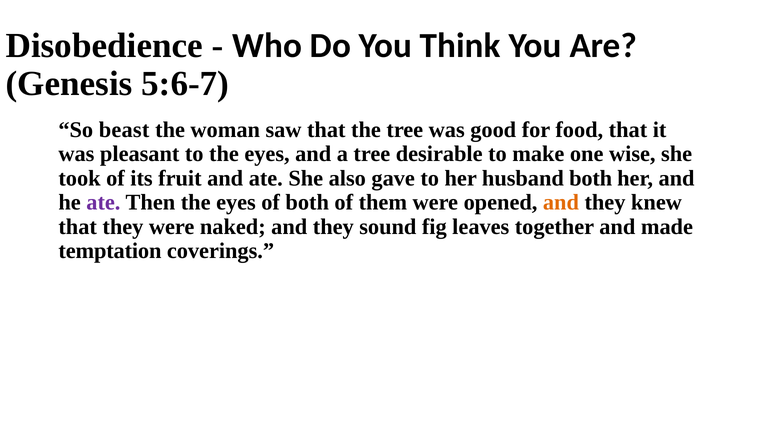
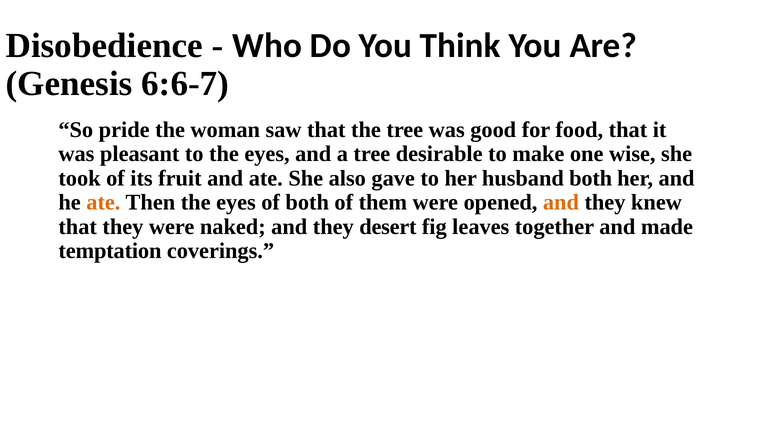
5:6-7: 5:6-7 -> 6:6-7
beast: beast -> pride
ate at (103, 202) colour: purple -> orange
sound: sound -> desert
